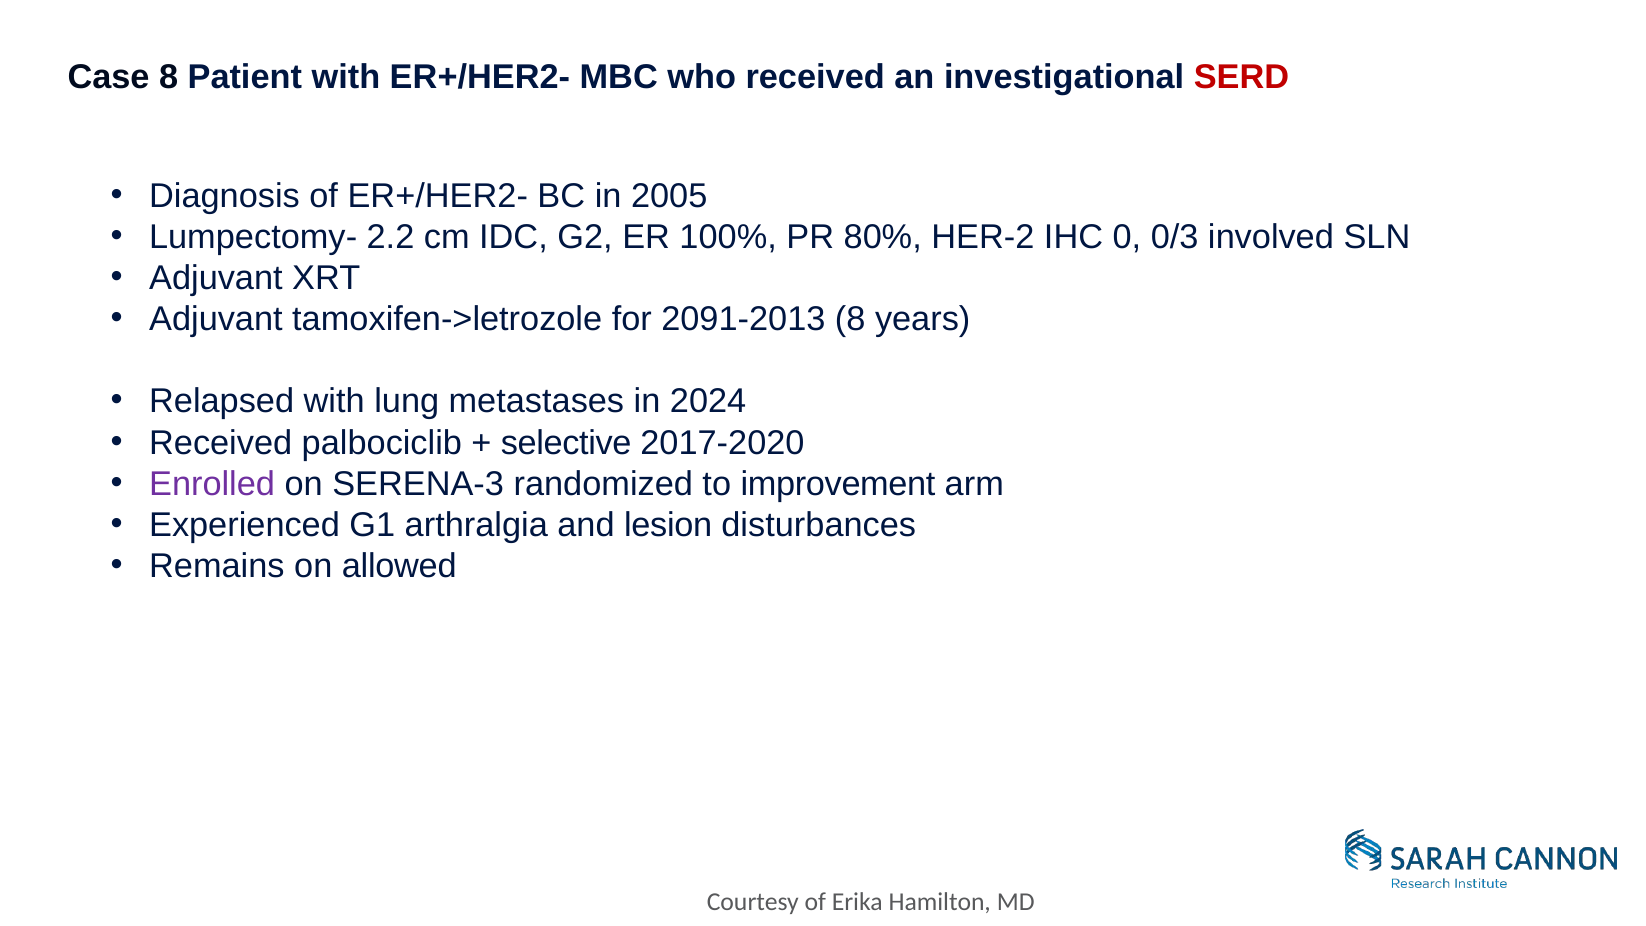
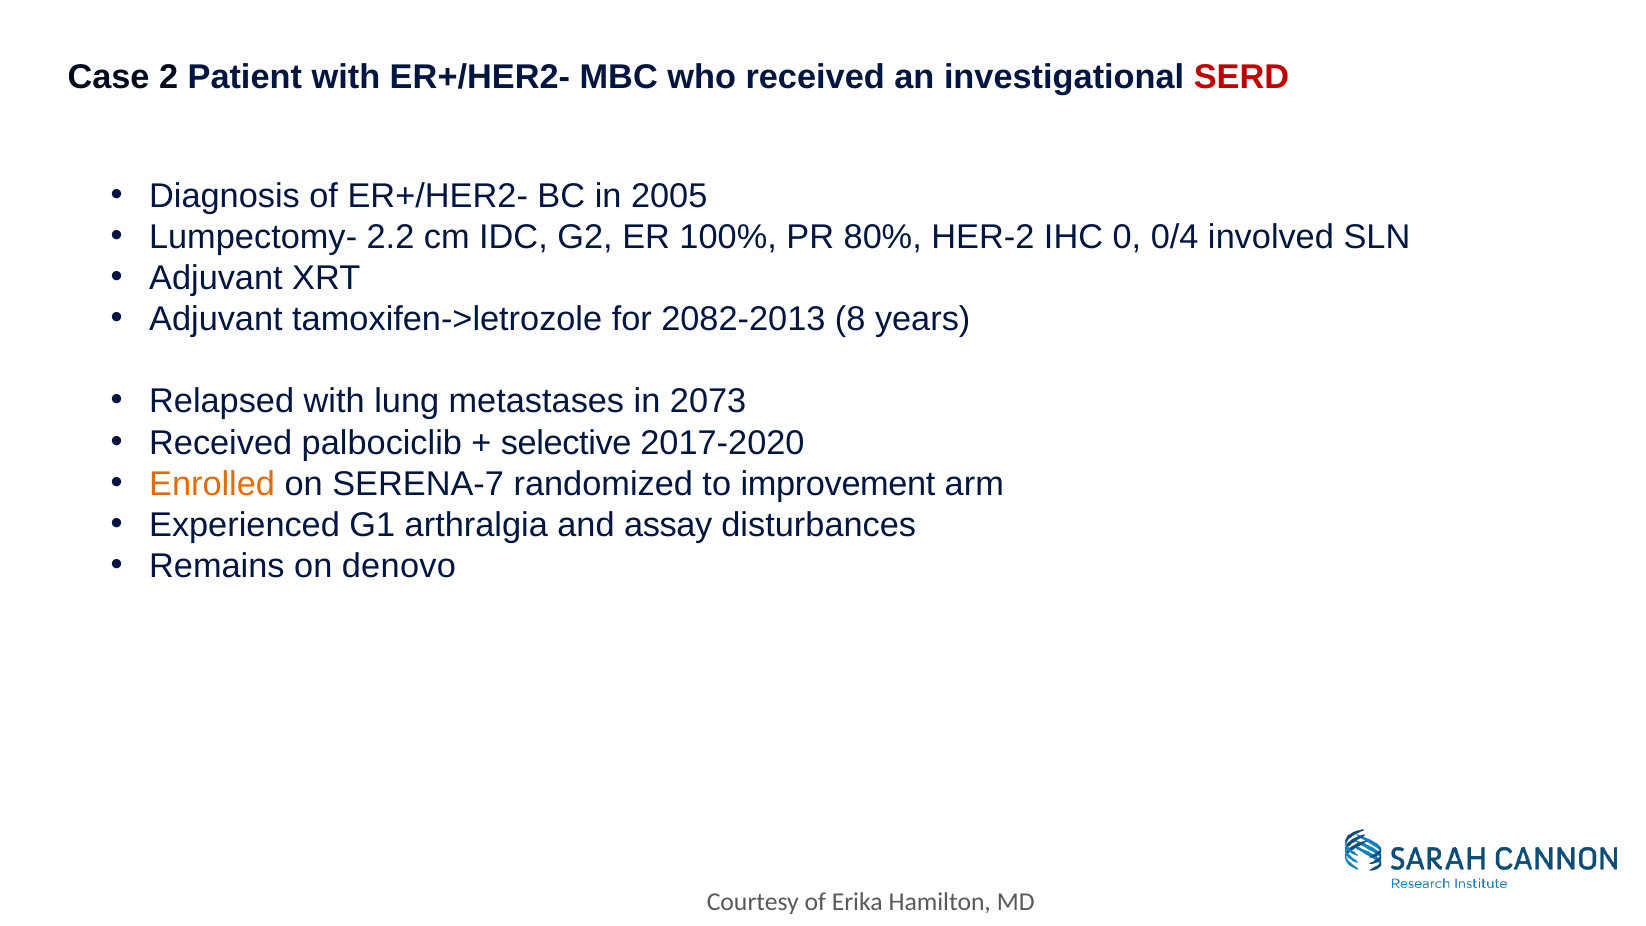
Case 8: 8 -> 2
0/3: 0/3 -> 0/4
2091-2013: 2091-2013 -> 2082-2013
2024: 2024 -> 2073
Enrolled colour: purple -> orange
SERENA-3: SERENA-3 -> SERENA-7
lesion: lesion -> assay
allowed: allowed -> denovo
